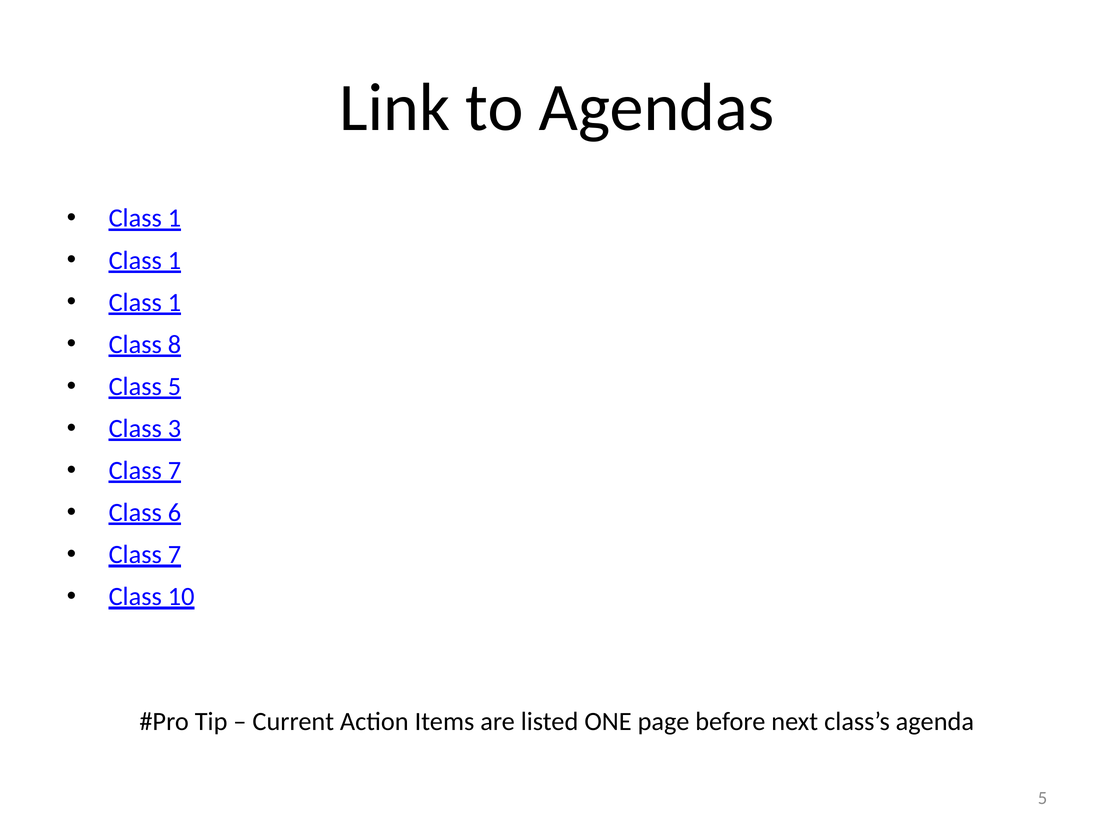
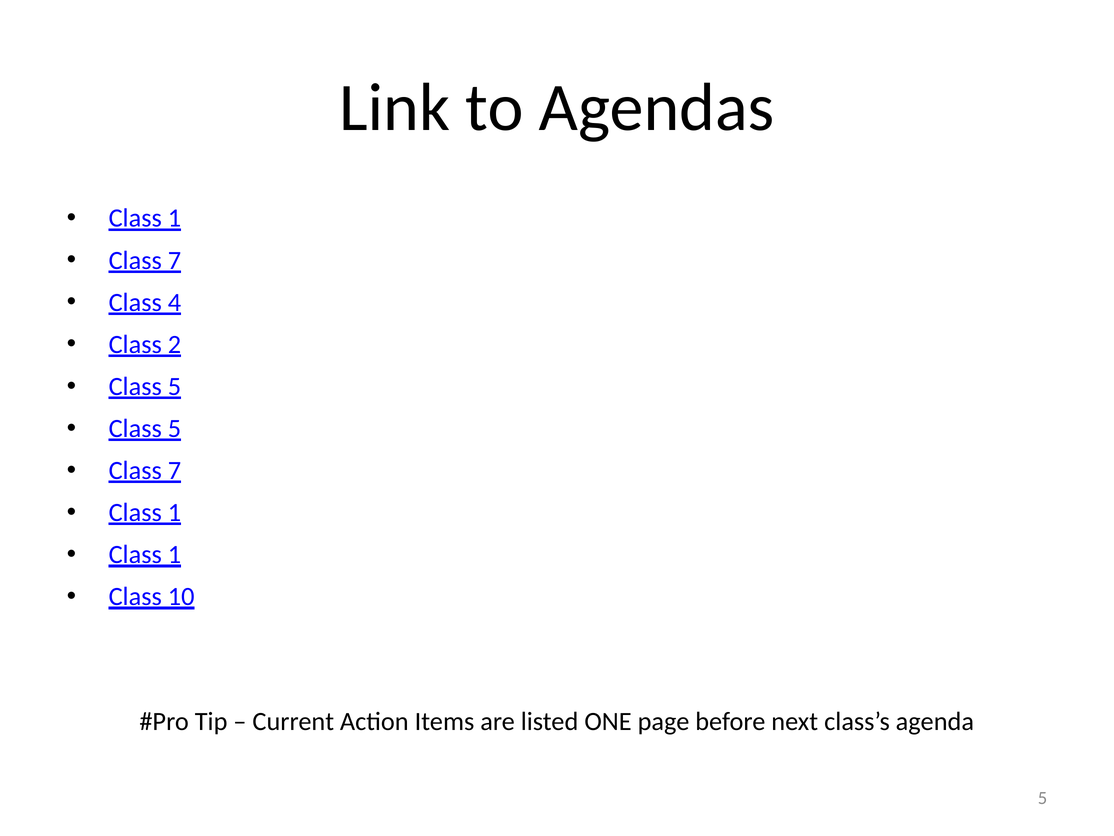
1 at (174, 260): 1 -> 7
1 at (174, 302): 1 -> 4
8: 8 -> 2
3 at (174, 428): 3 -> 5
6 at (174, 512): 6 -> 1
7 at (174, 554): 7 -> 1
